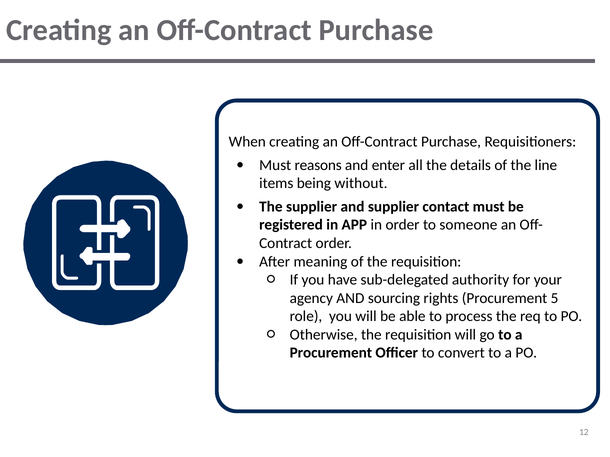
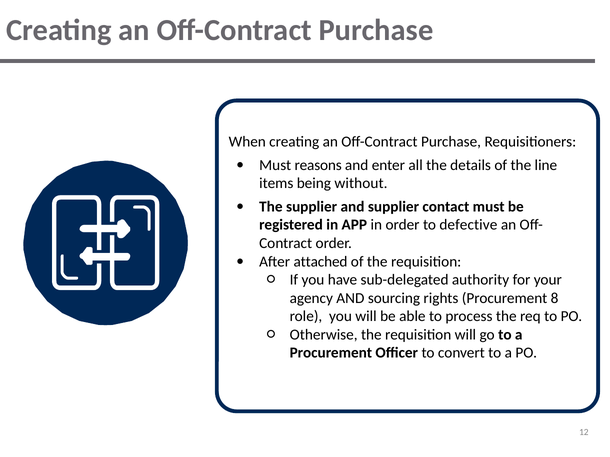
someone: someone -> defective
meaning: meaning -> attached
5: 5 -> 8
